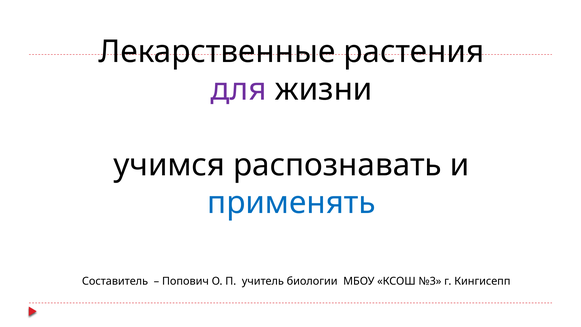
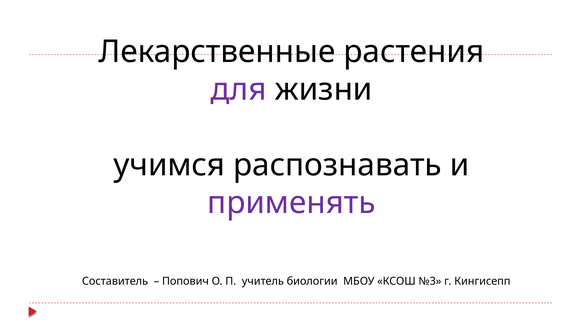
применять colour: blue -> purple
